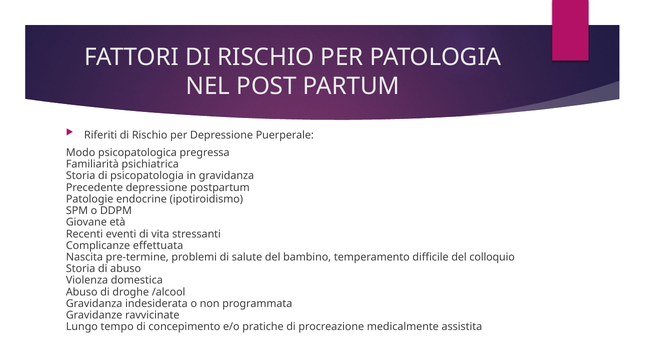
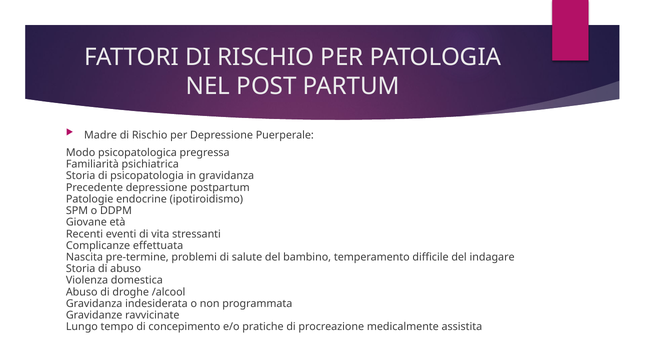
Riferiti: Riferiti -> Madre
colloquio: colloquio -> indagare
